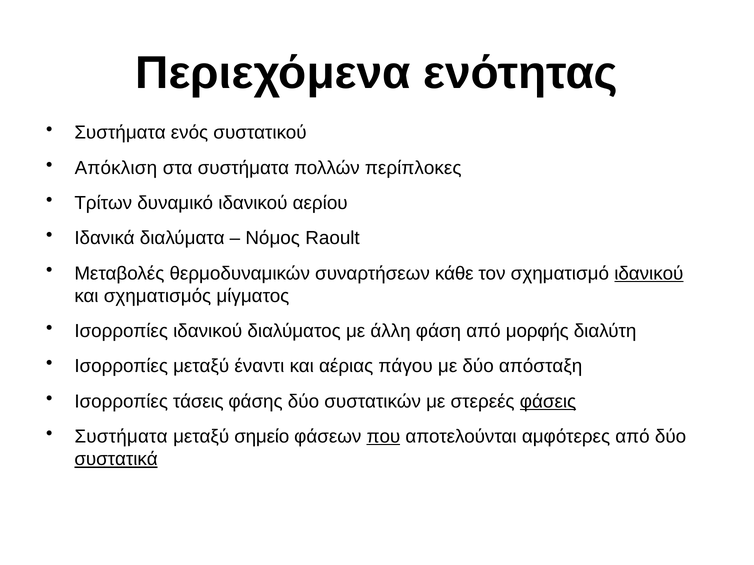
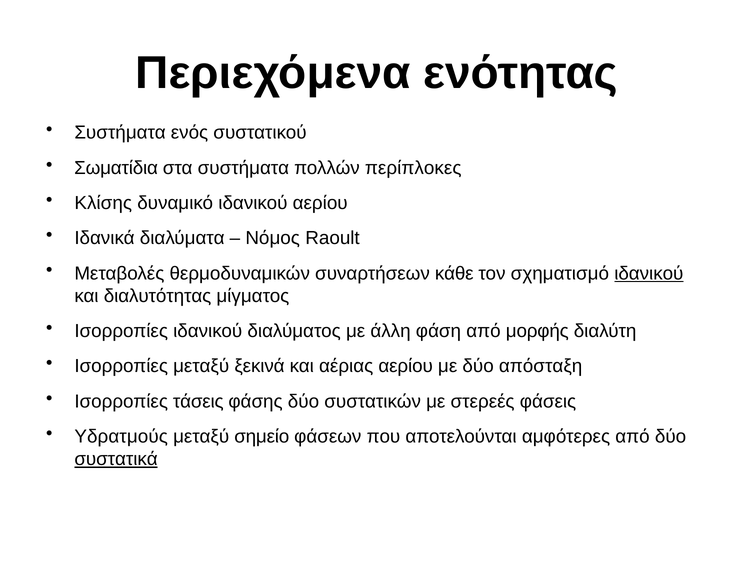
Απόκλιση: Απόκλιση -> Σωματίδια
Τρίτων: Τρίτων -> Κλίσης
σχηματισμός: σχηματισμός -> διαλυτότητας
έναντι: έναντι -> ξεκινά
αέριας πάγου: πάγου -> αερίου
φάσεις underline: present -> none
Συστήματα at (121, 437): Συστήματα -> Υδρατμούς
που underline: present -> none
